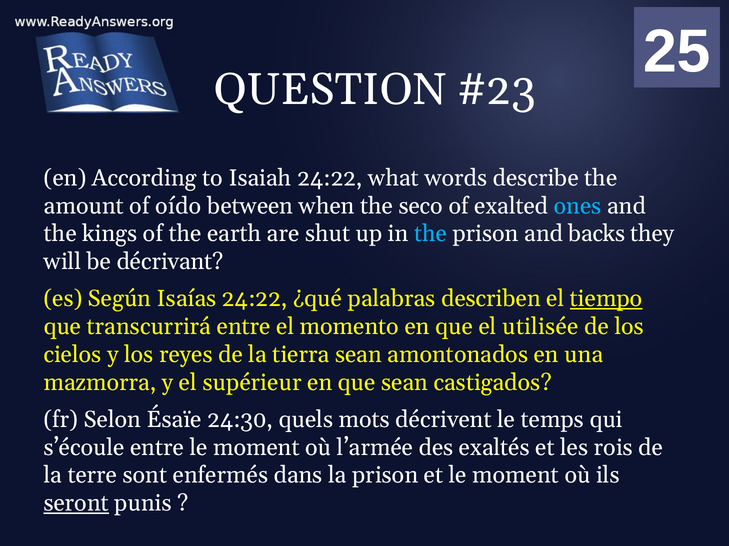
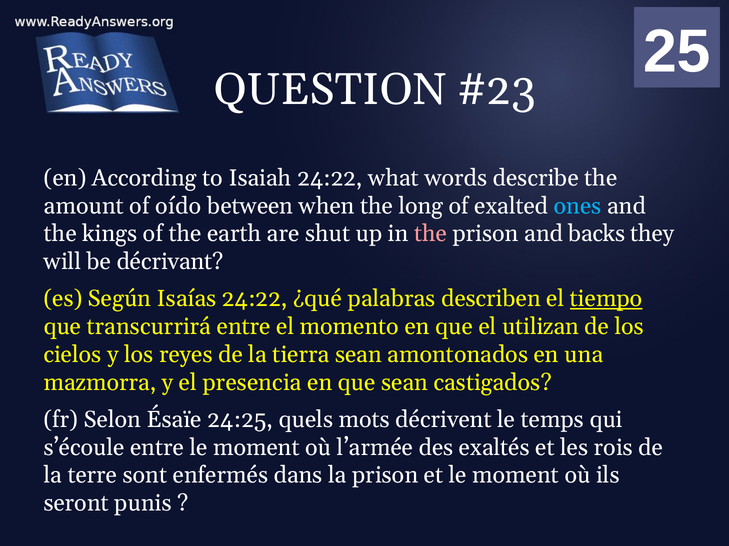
seco: seco -> long
the at (431, 234) colour: light blue -> pink
utilisée: utilisée -> utilizan
supérieur: supérieur -> presencia
24:30: 24:30 -> 24:25
seront underline: present -> none
